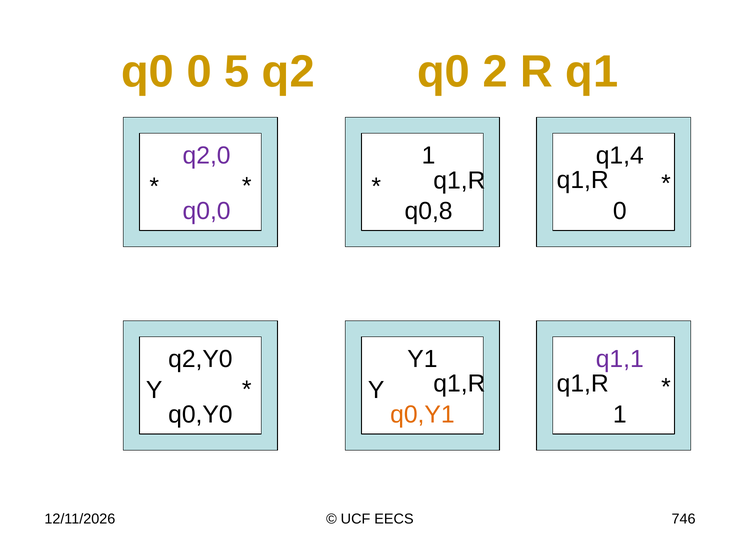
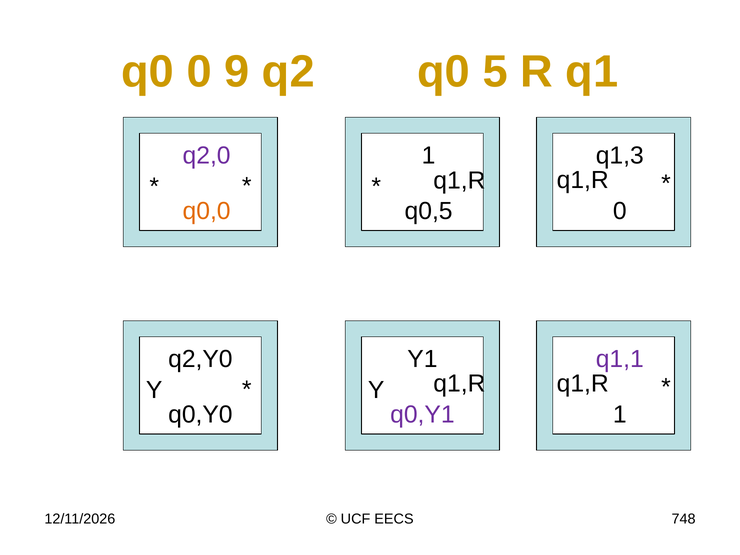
5: 5 -> 9
2: 2 -> 5
q1,4: q1,4 -> q1,3
q0,0 colour: purple -> orange
q0,8: q0,8 -> q0,5
q0,Y1 colour: orange -> purple
746: 746 -> 748
